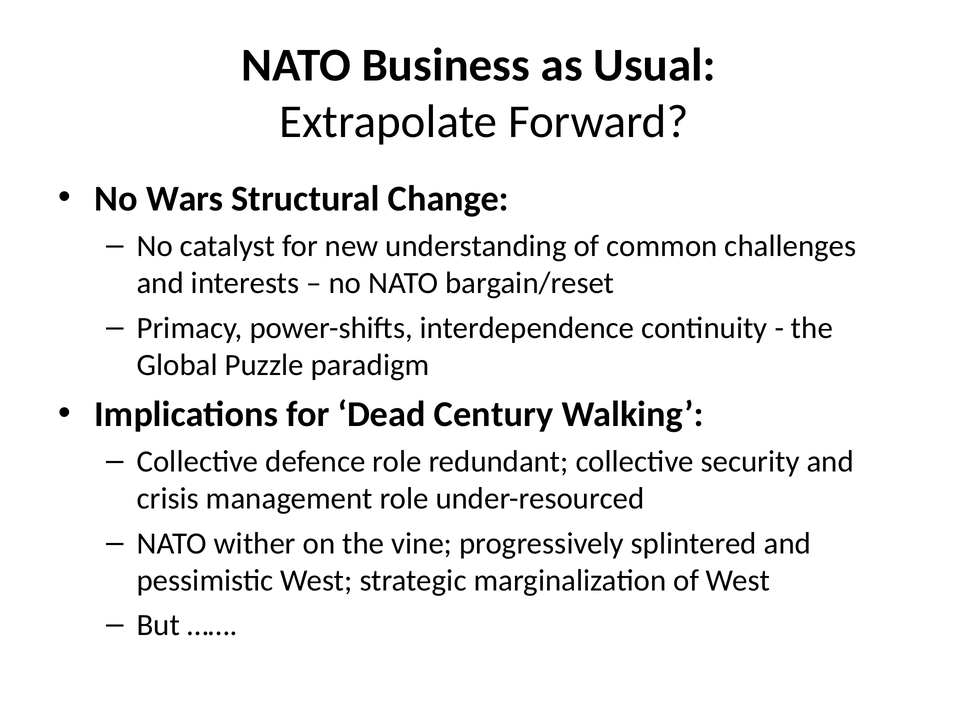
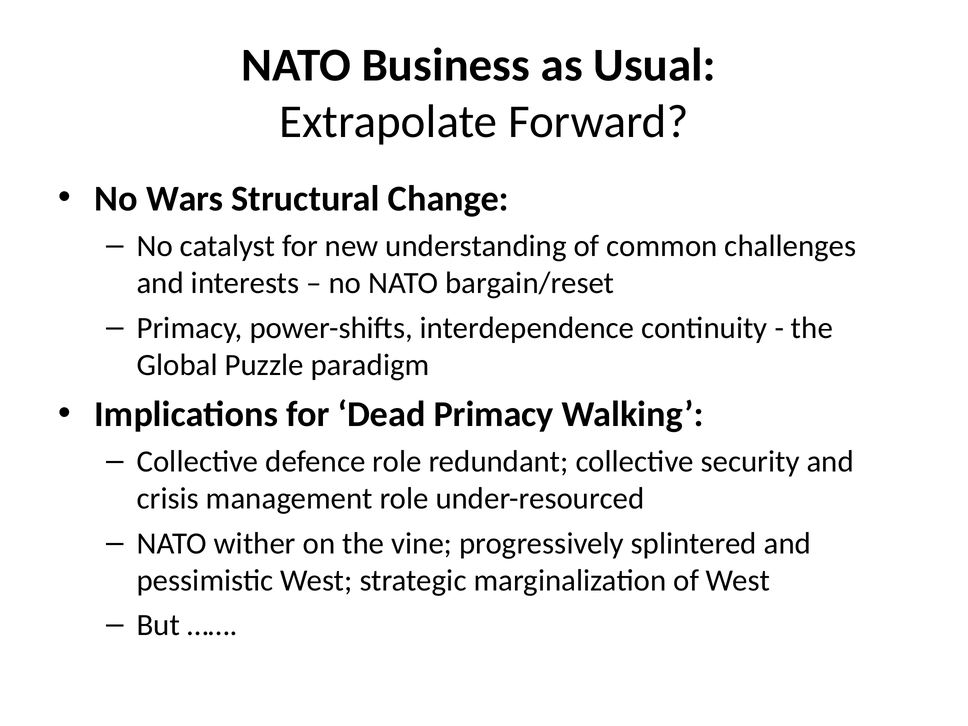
Dead Century: Century -> Primacy
